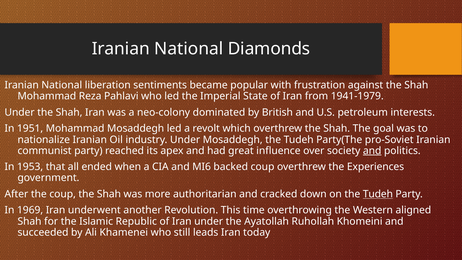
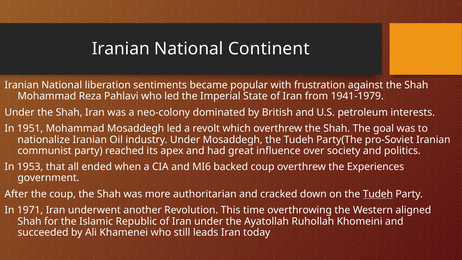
Diamonds: Diamonds -> Continent
and at (372, 151) underline: present -> none
1969: 1969 -> 1971
